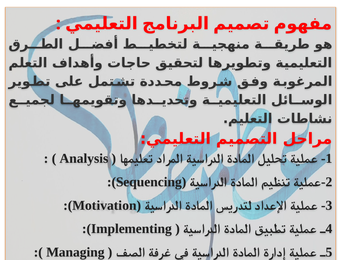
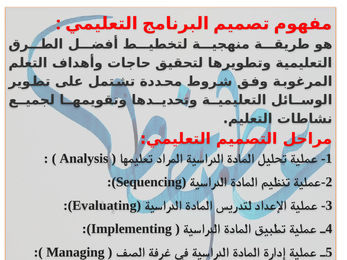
Motivation at (104, 206): Motivation -> Evaluating
